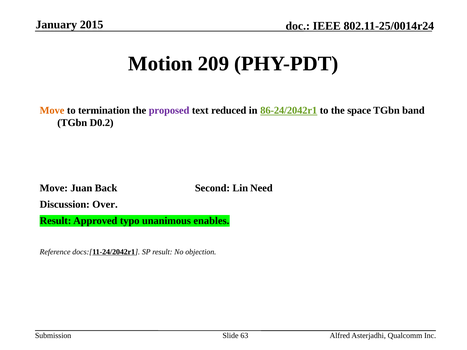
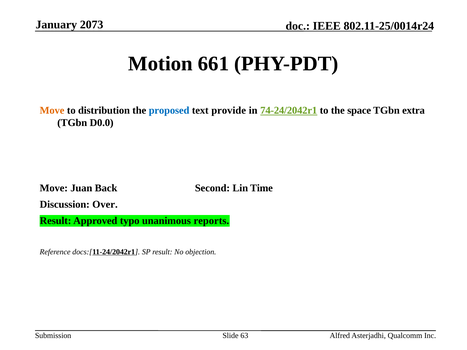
2015: 2015 -> 2073
209: 209 -> 661
termination: termination -> distribution
proposed colour: purple -> blue
reduced: reduced -> provide
86-24/2042r1: 86-24/2042r1 -> 74-24/2042r1
band: band -> extra
D0.2: D0.2 -> D0.0
Need: Need -> Time
enables: enables -> reports
